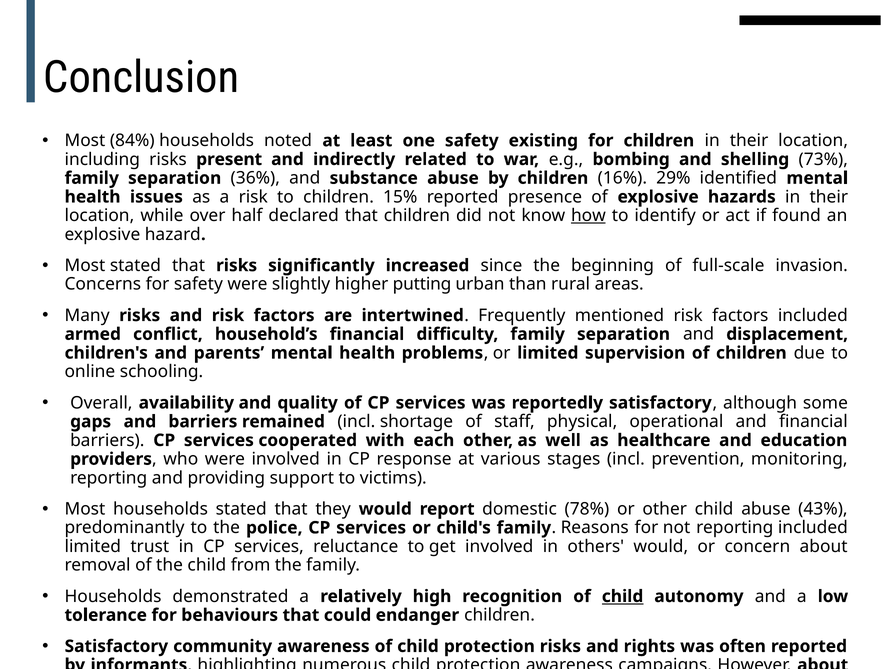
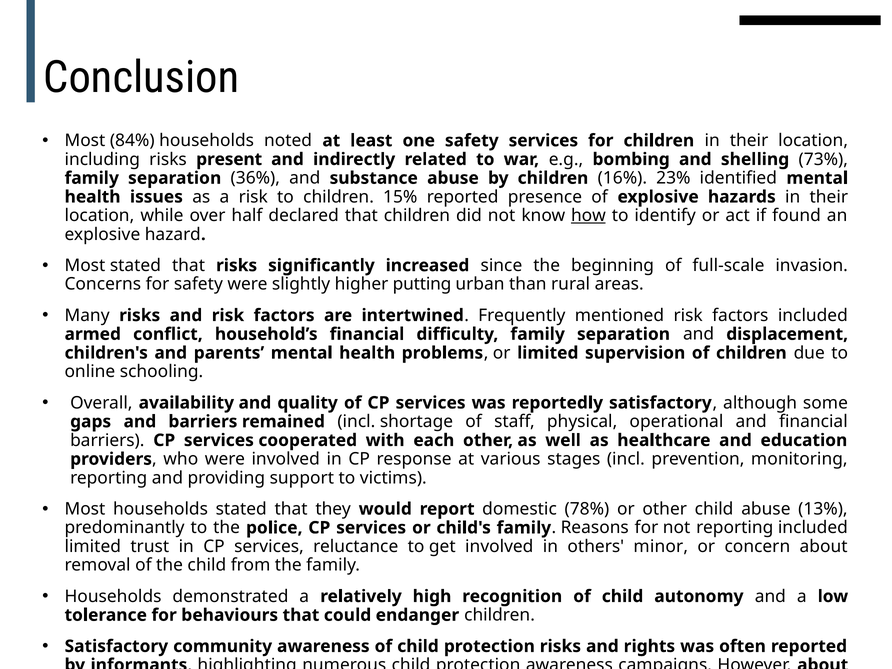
safety existing: existing -> services
29%: 29% -> 23%
43%: 43% -> 13%
others would: would -> minor
child at (623, 596) underline: present -> none
